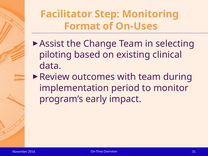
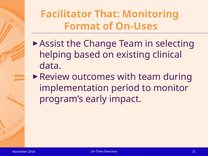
Step: Step -> That
piloting: piloting -> helping
